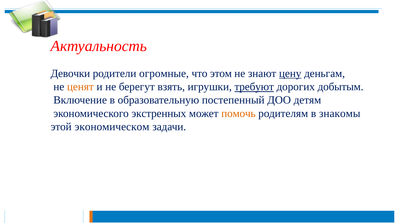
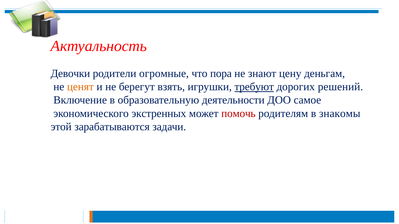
этом: этом -> пора
цену underline: present -> none
добытым: добытым -> решений
постепенный: постепенный -> деятельности
детям: детям -> самое
помочь colour: orange -> red
экономическом: экономическом -> зарабатываются
